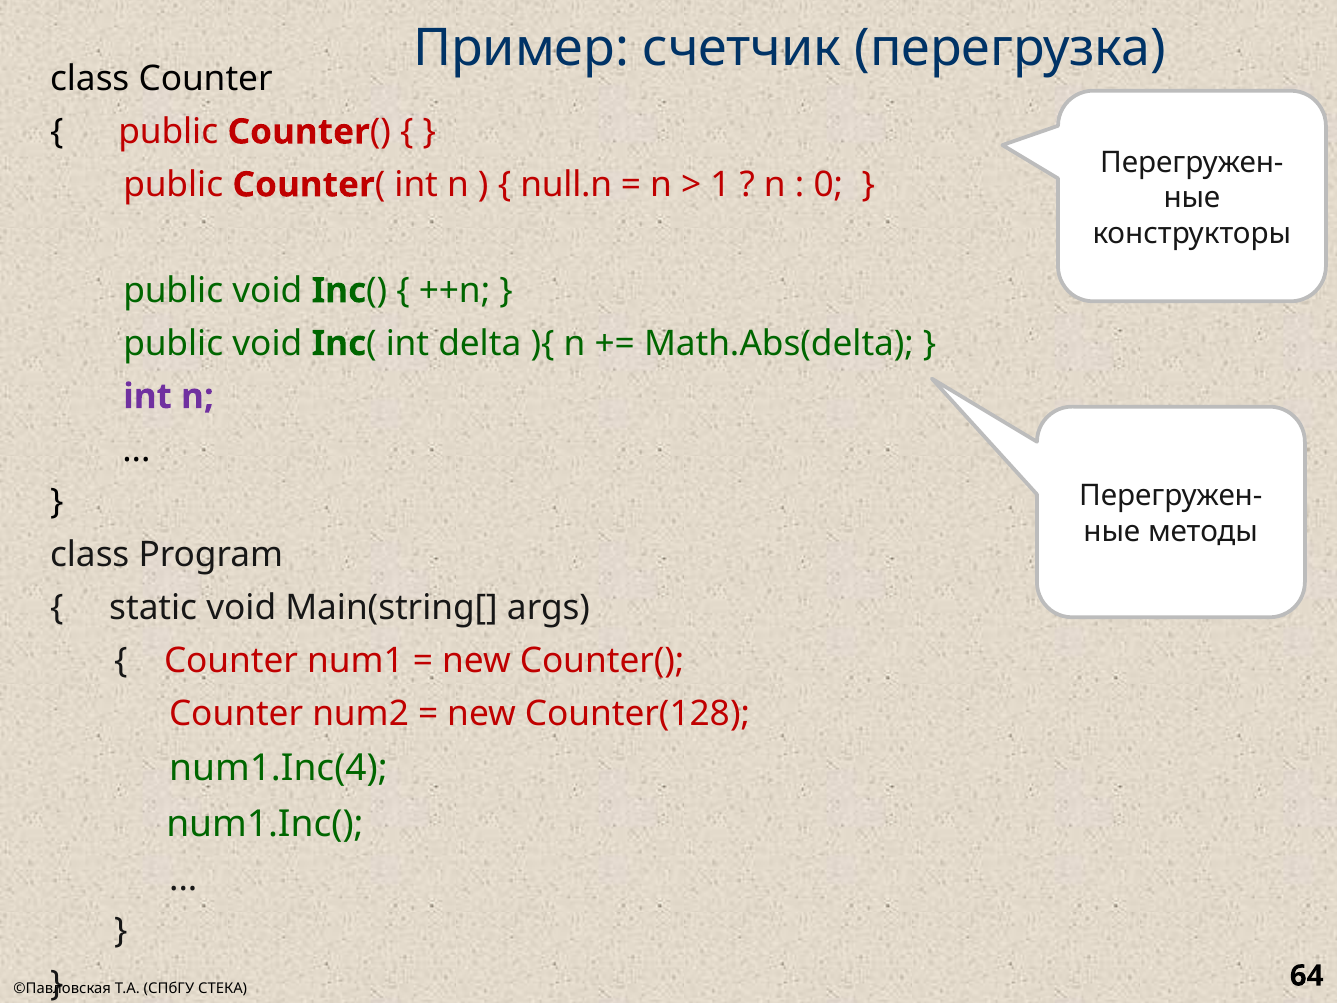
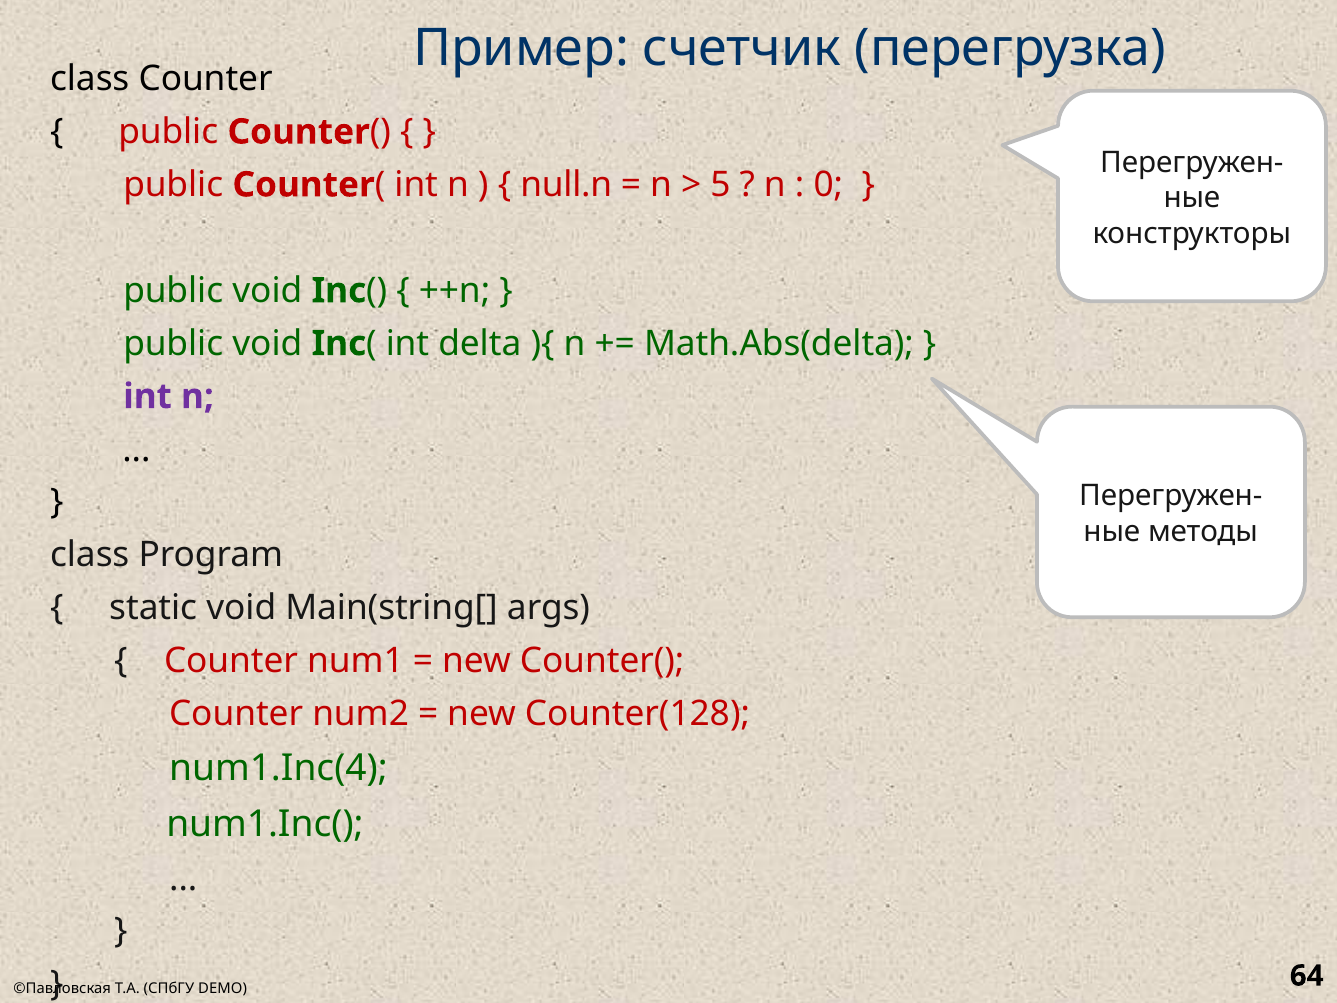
1: 1 -> 5
СТЕКА: СТЕКА -> DEMO
